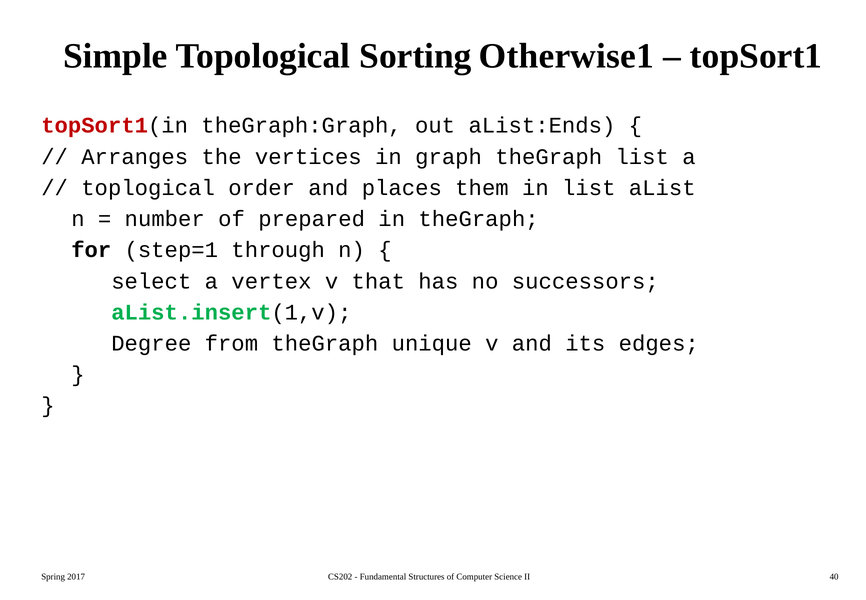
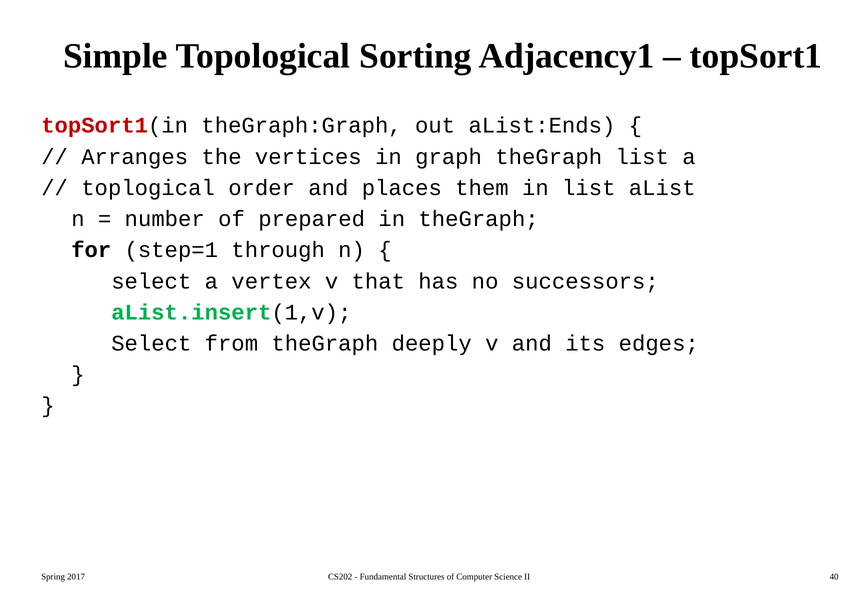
Otherwise1: Otherwise1 -> Adjacency1
Degree at (151, 343): Degree -> Select
unique: unique -> deeply
